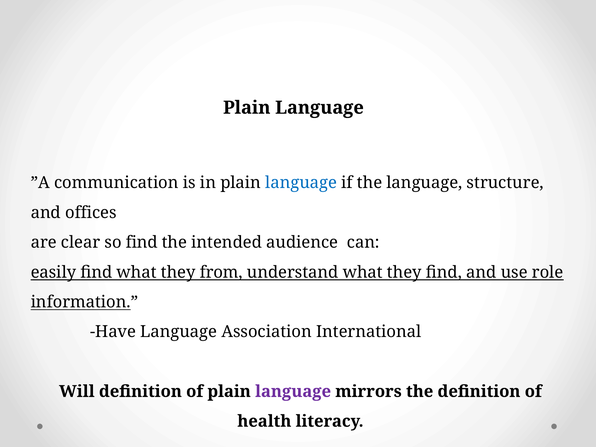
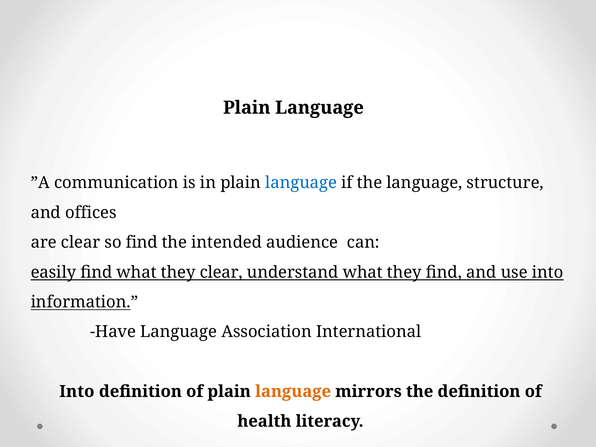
they from: from -> clear
use role: role -> into
Will at (77, 391): Will -> Into
language at (293, 391) colour: purple -> orange
